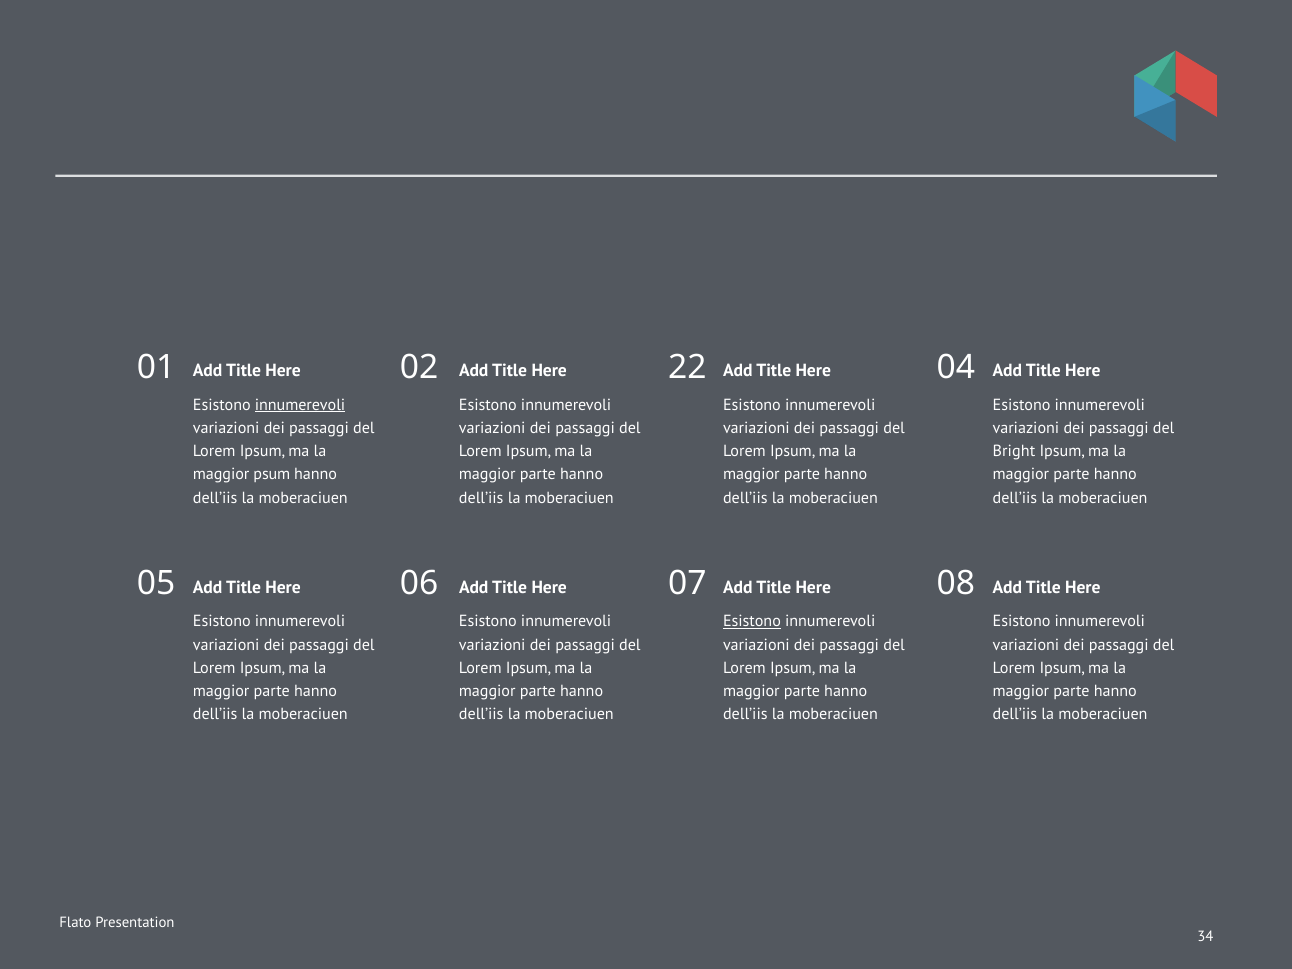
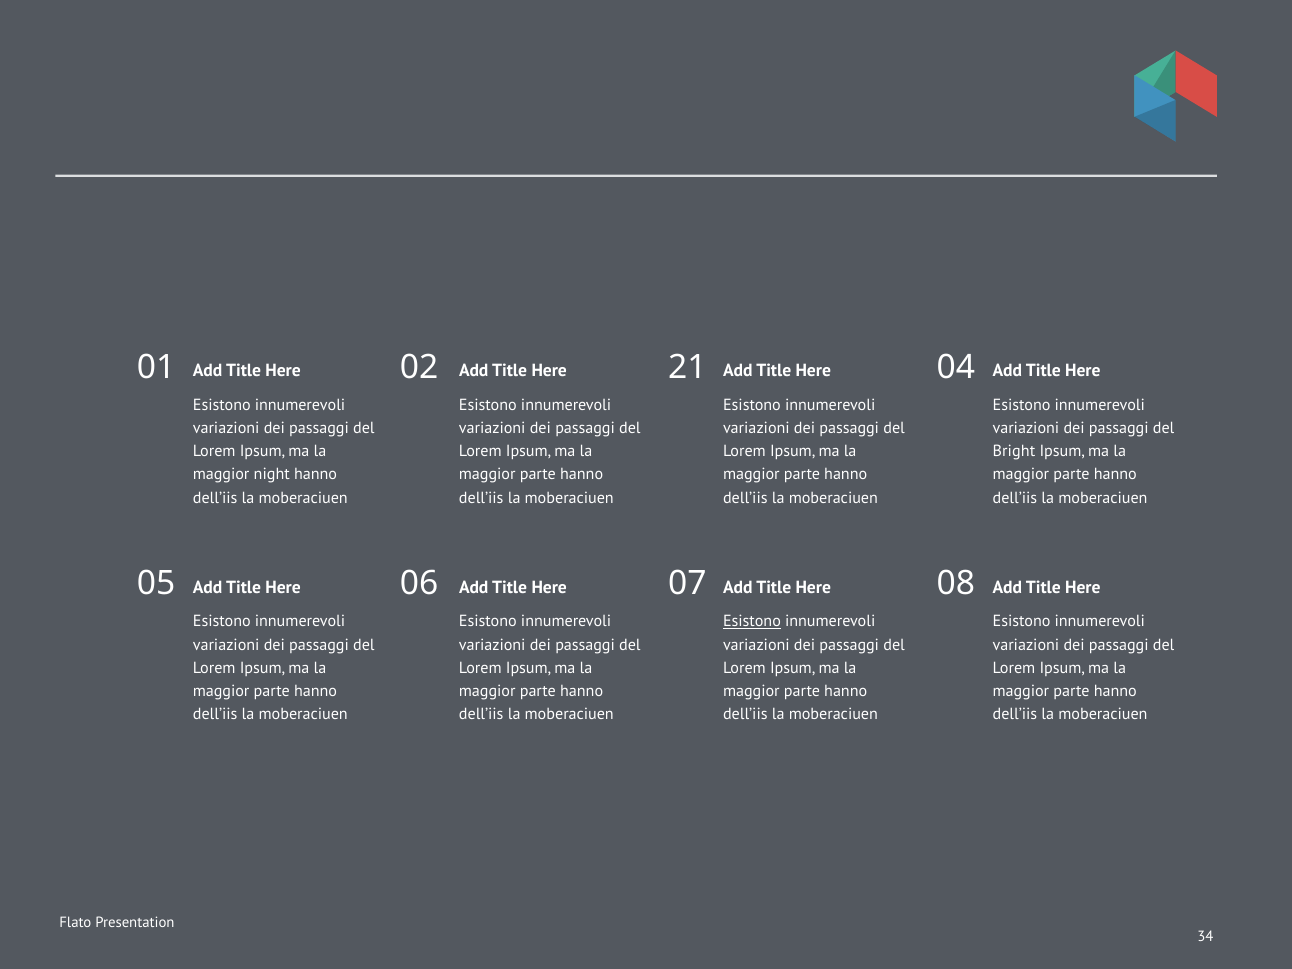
22: 22 -> 21
innumerevoli at (300, 405) underline: present -> none
psum: psum -> night
